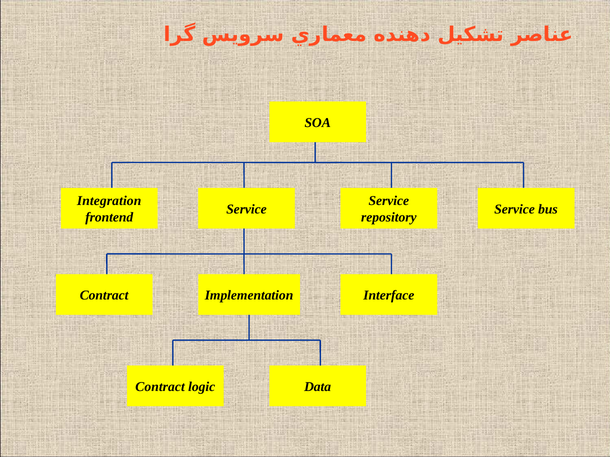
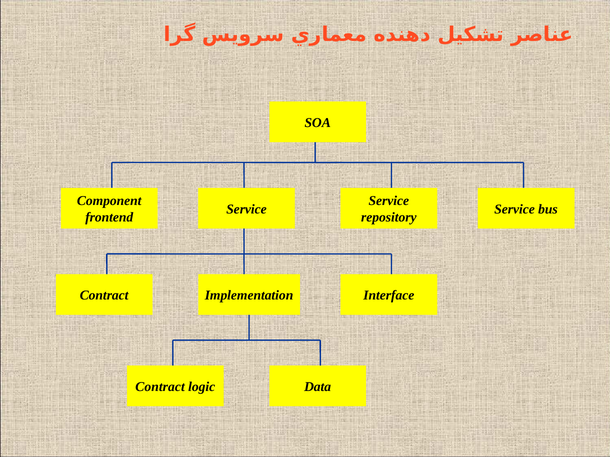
Integration: Integration -> Component
